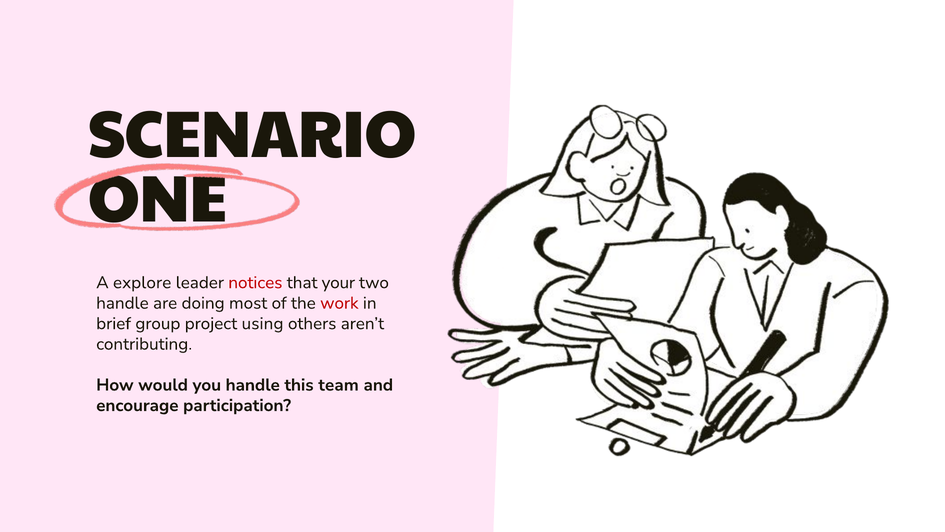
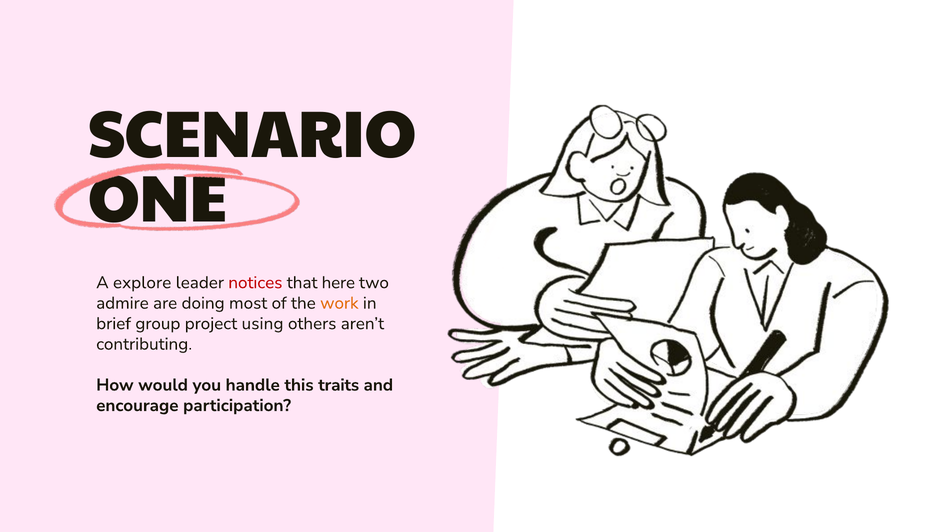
your: your -> here
handle at (122, 303): handle -> admire
work colour: red -> orange
team: team -> traits
